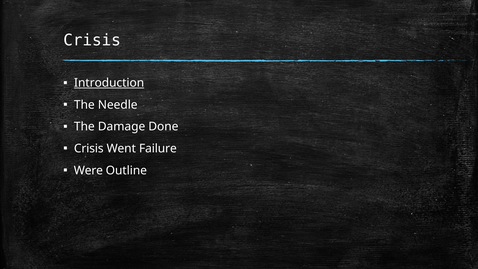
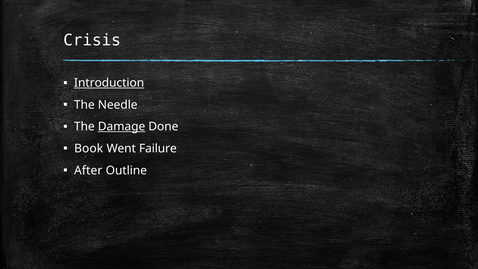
Damage underline: none -> present
Crisis at (89, 148): Crisis -> Book
Were: Were -> After
